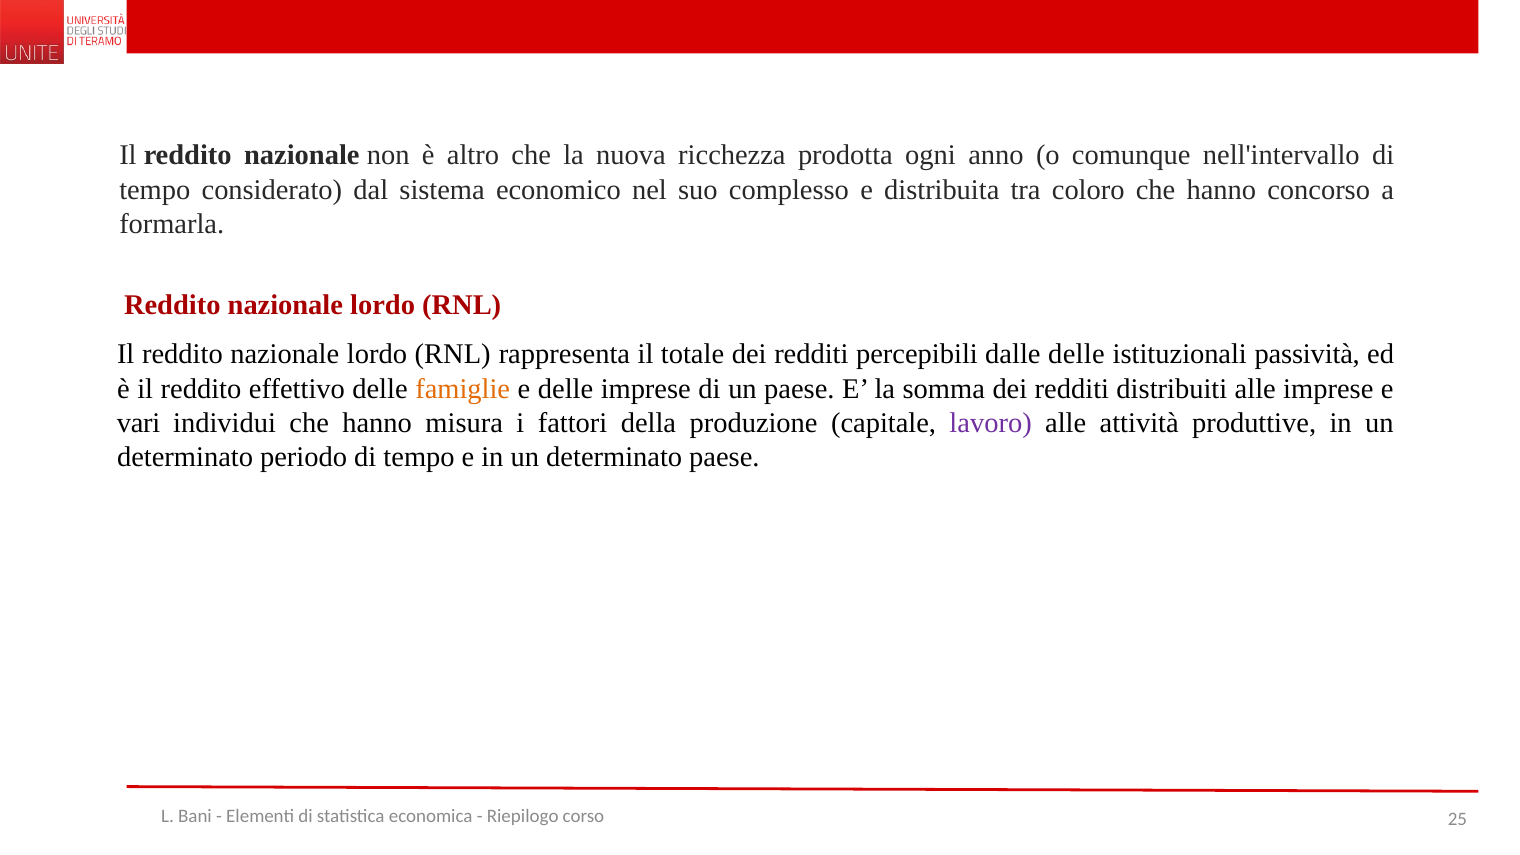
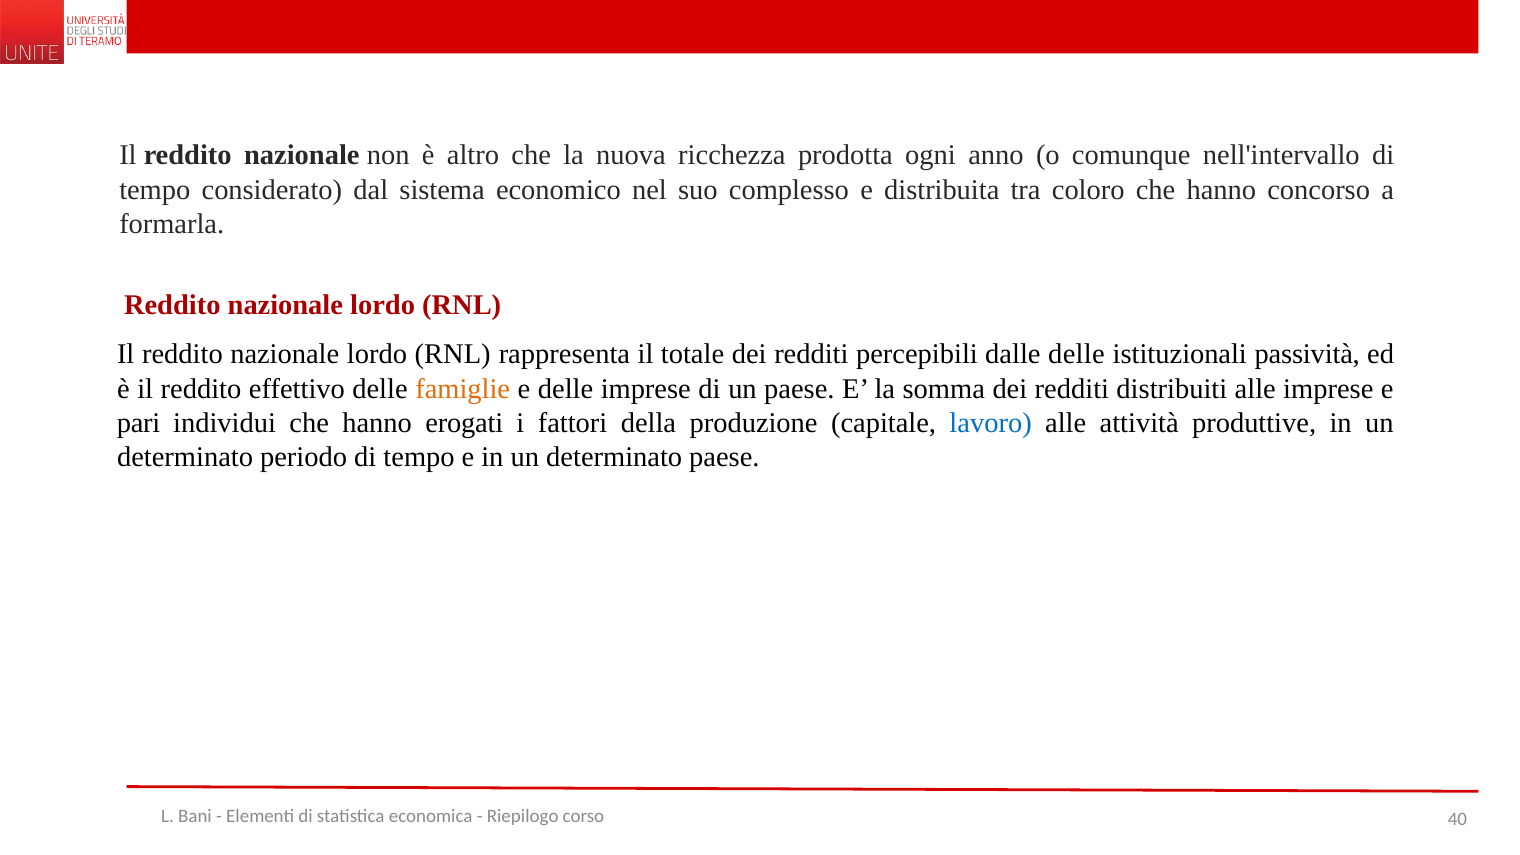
vari: vari -> pari
misura: misura -> erogati
lavoro colour: purple -> blue
25: 25 -> 40
